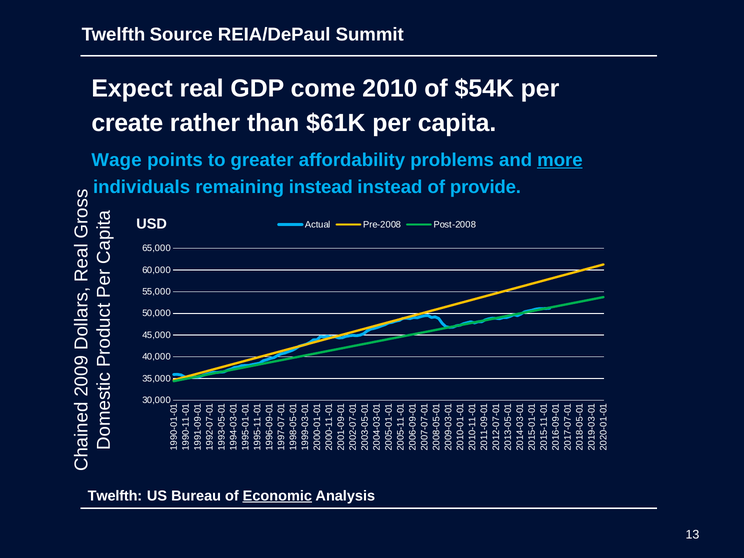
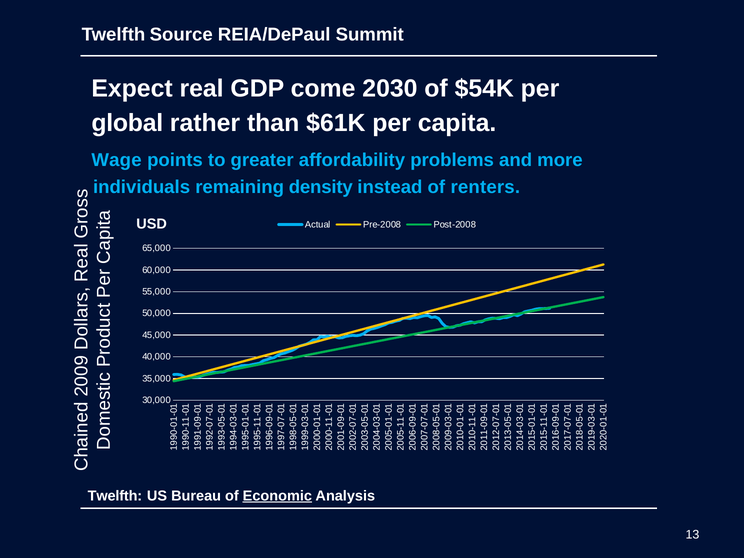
2010: 2010 -> 2030
create: create -> global
more underline: present -> none
remaining instead: instead -> density
provide: provide -> renters
